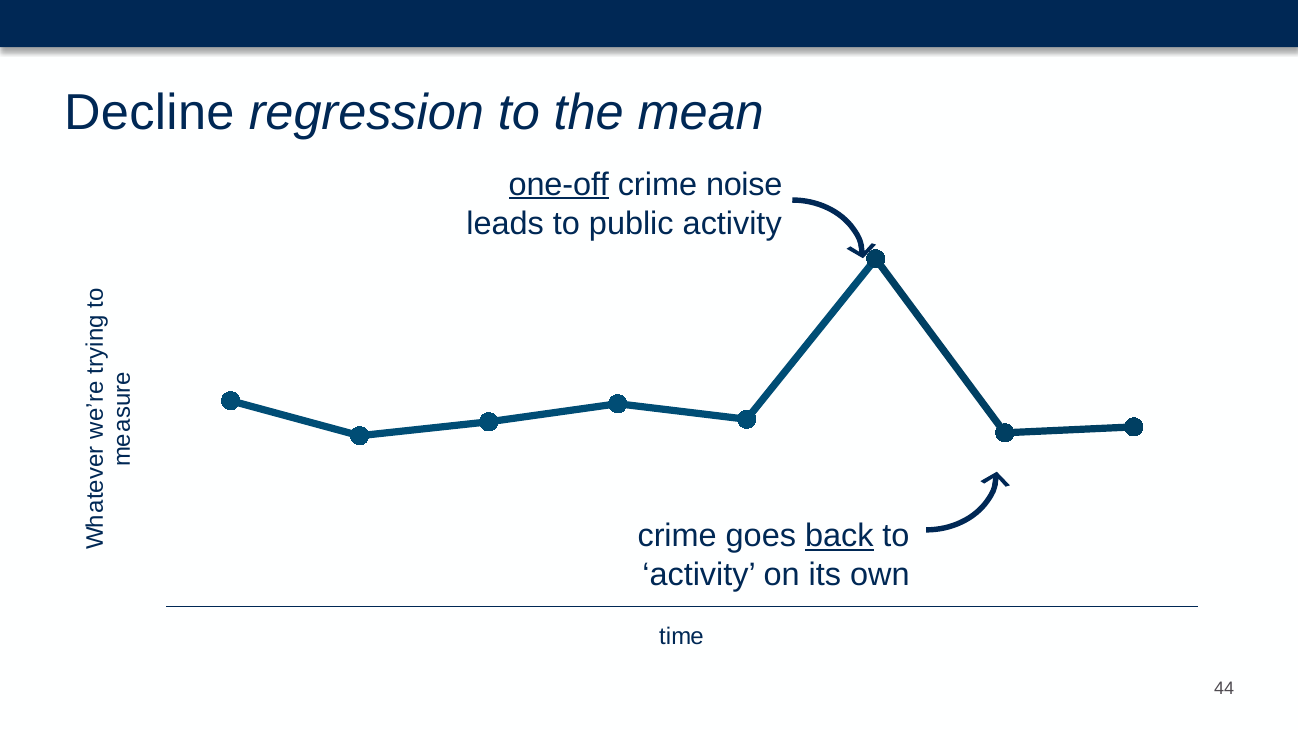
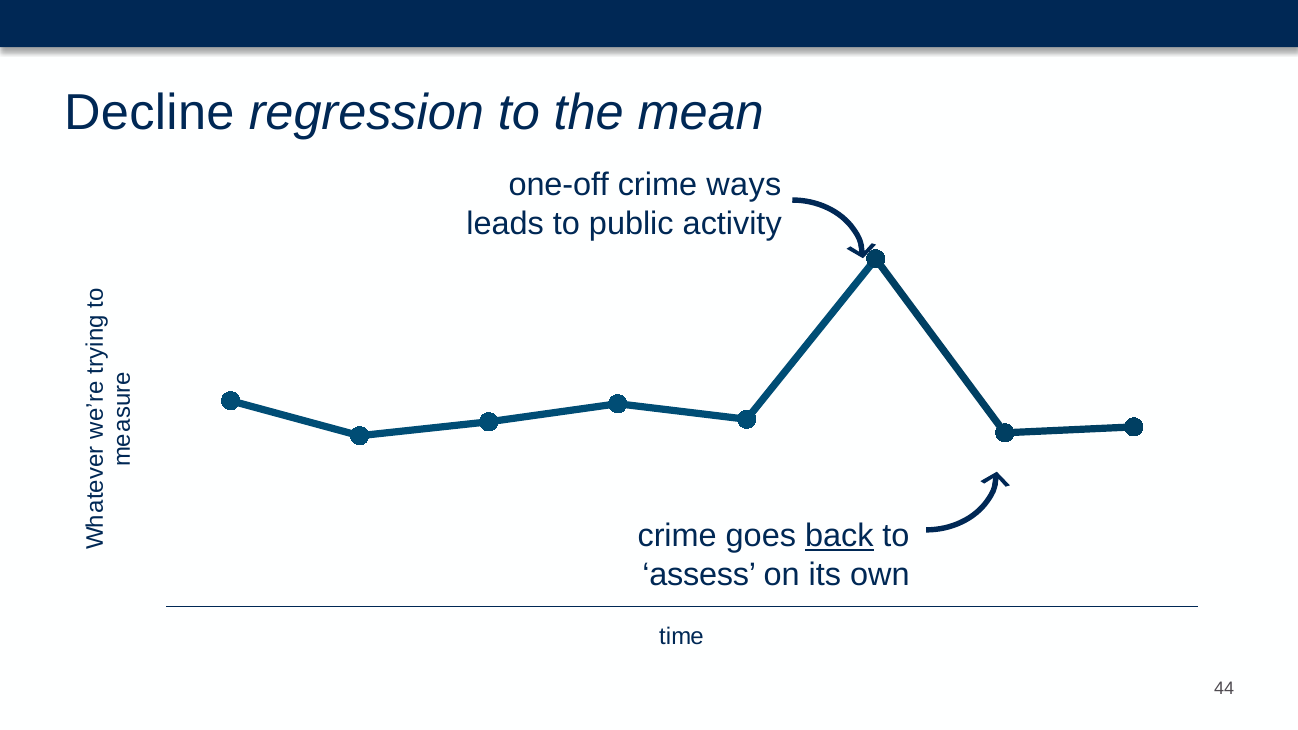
one-off underline: present -> none
noise: noise -> ways
activity at (699, 575): activity -> assess
